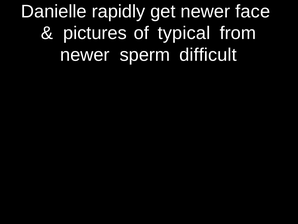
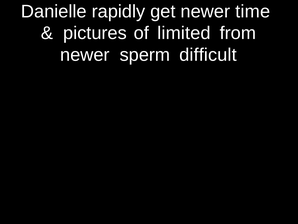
face: face -> time
typical: typical -> limited
